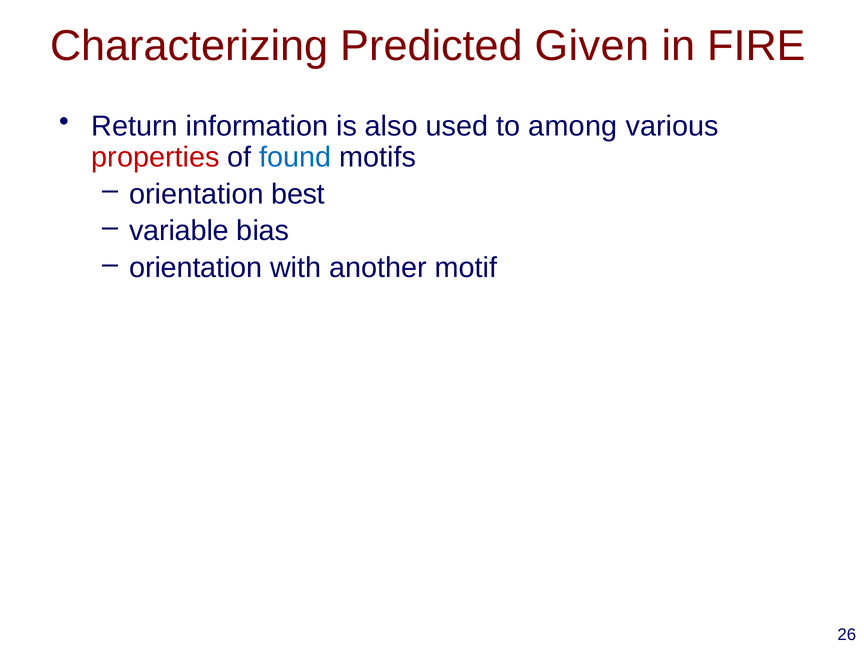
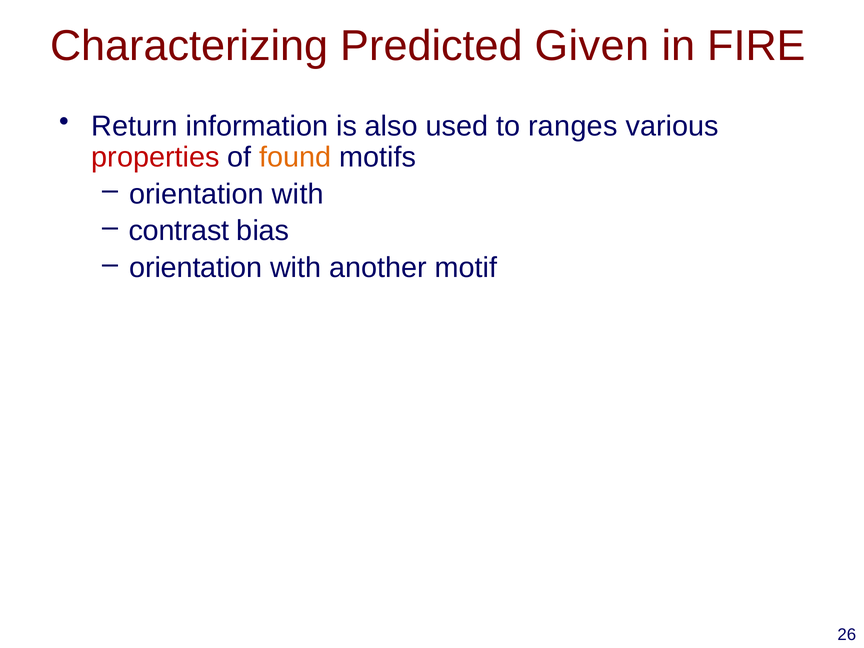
among: among -> ranges
found colour: blue -> orange
best at (298, 194): best -> with
variable: variable -> contrast
